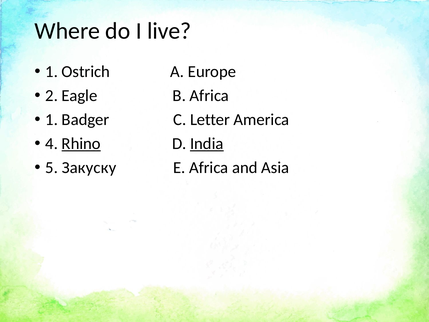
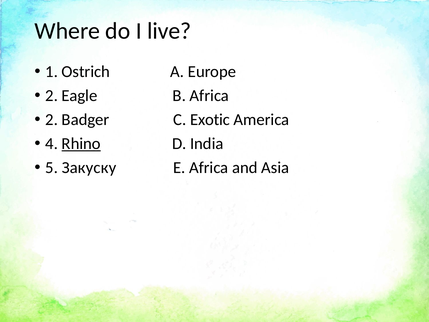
1 at (52, 119): 1 -> 2
Letter: Letter -> Exotic
India underline: present -> none
